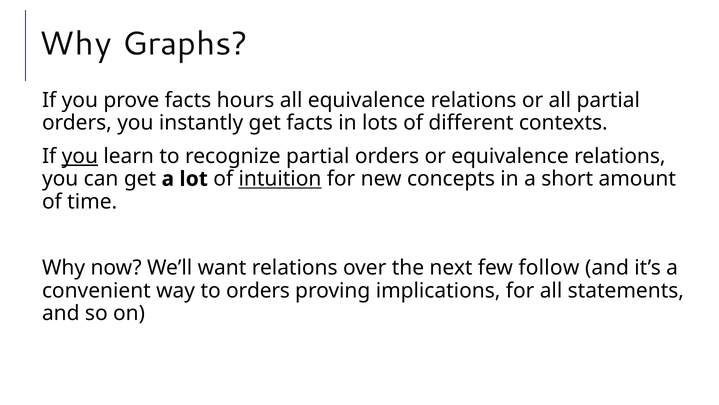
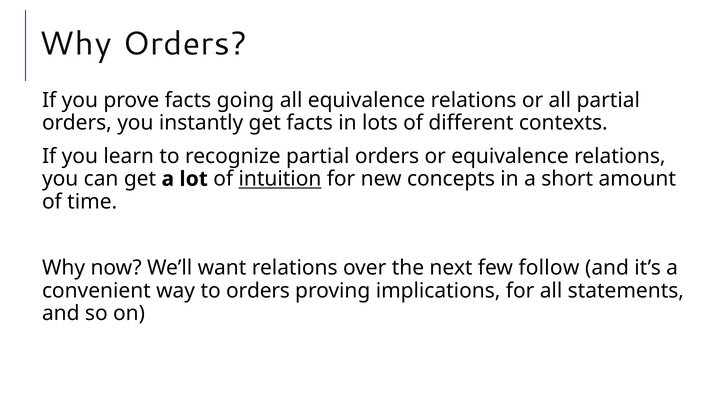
Why Graphs: Graphs -> Orders
hours: hours -> going
you at (80, 156) underline: present -> none
